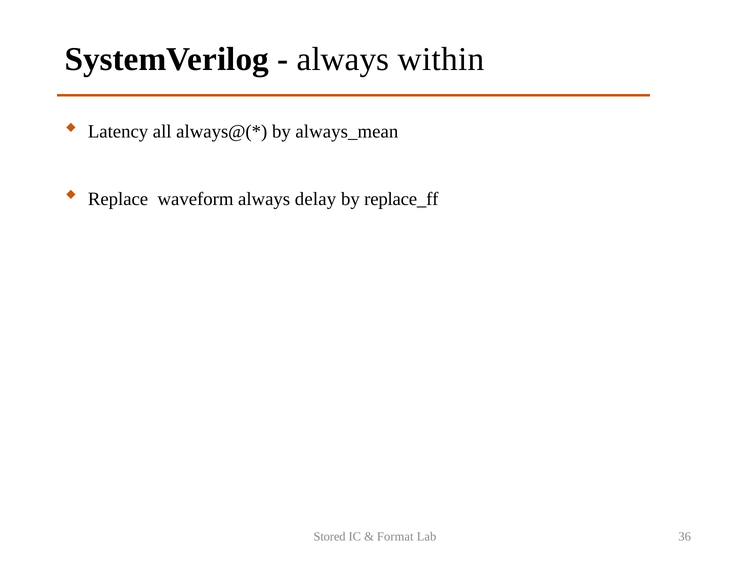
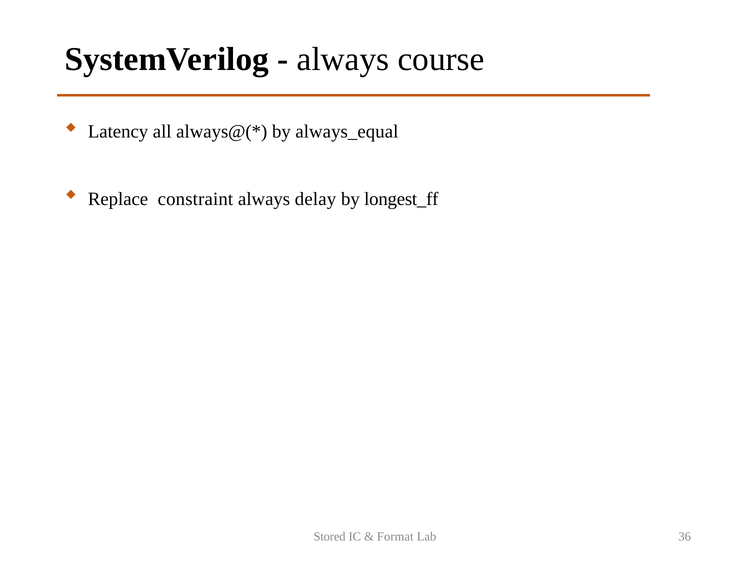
within: within -> course
always_mean: always_mean -> always_equal
waveform: waveform -> constraint
replace_ff: replace_ff -> longest_ff
